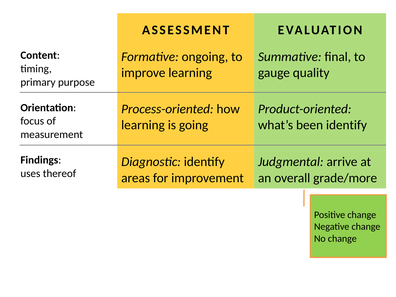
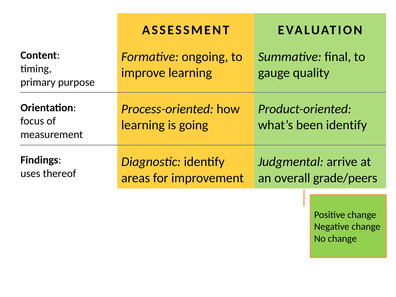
grade/more: grade/more -> grade/peers
